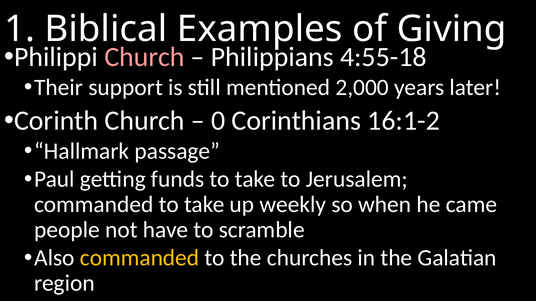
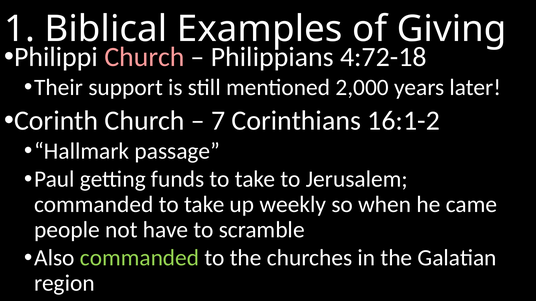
4:55-18: 4:55-18 -> 4:72-18
0: 0 -> 7
commanded at (140, 258) colour: yellow -> light green
